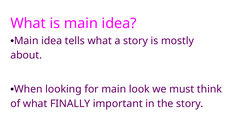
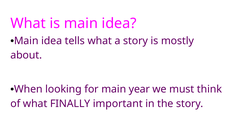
look: look -> year
